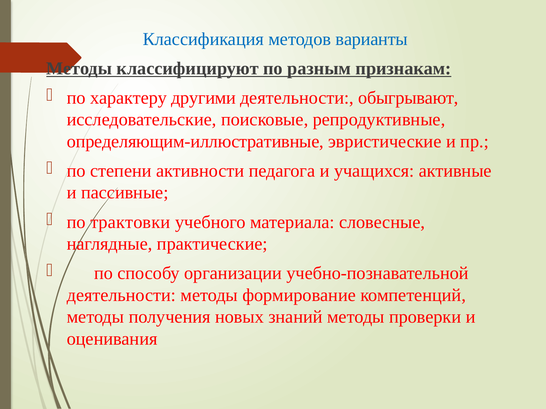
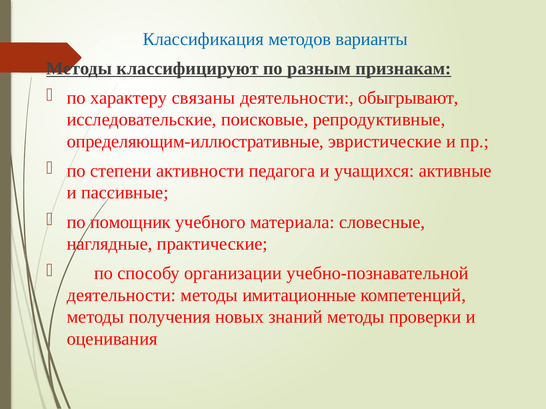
другими: другими -> связаны
трактовки: трактовки -> помощник
формирование: формирование -> имитационные
